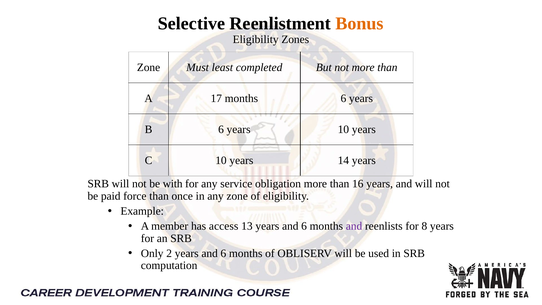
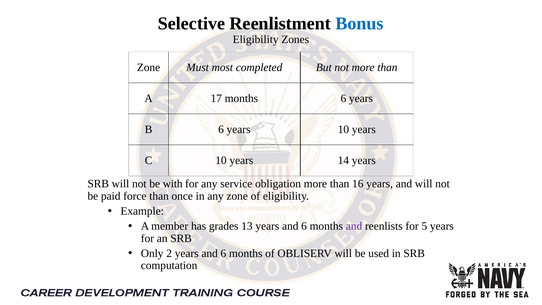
Bonus colour: orange -> blue
least: least -> most
access: access -> grades
8: 8 -> 5
